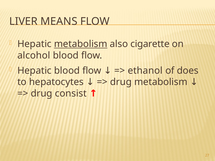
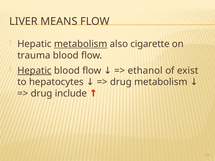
alcohol: alcohol -> trauma
Hepatic at (34, 71) underline: none -> present
does: does -> exist
consist: consist -> include
